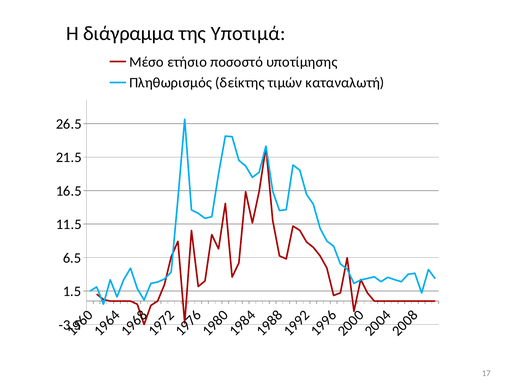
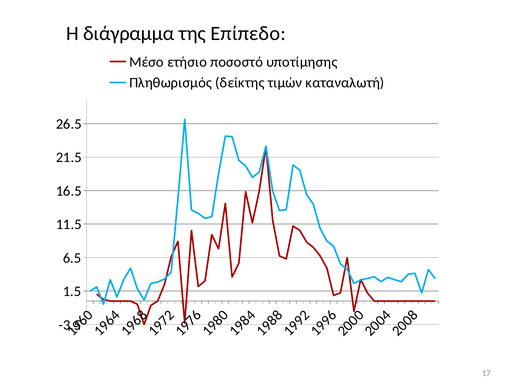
Υποτιμά: Υποτιμά -> Επίπεδο
